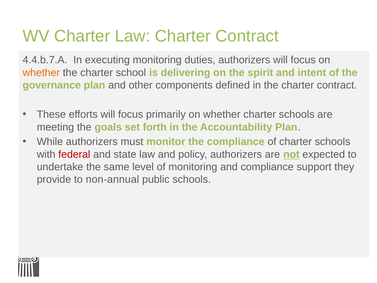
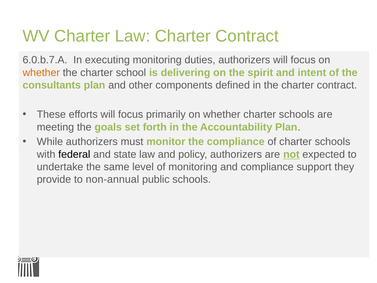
4.4.b.7.A: 4.4.b.7.A -> 6.0.b.7.A
governance: governance -> consultants
federal colour: red -> black
